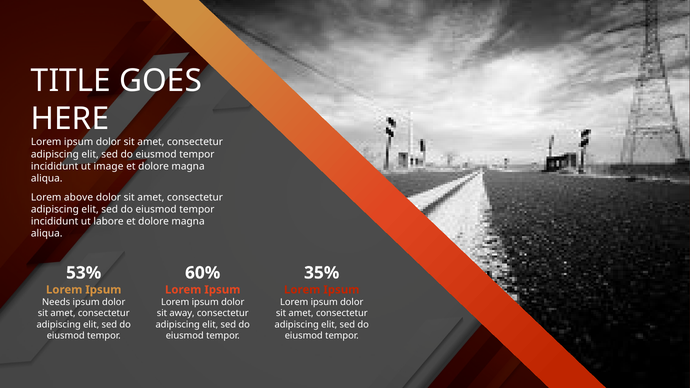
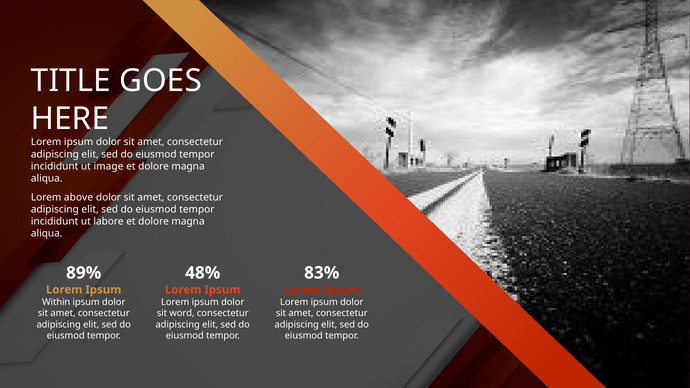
60%: 60% -> 48%
35%: 35% -> 83%
53%: 53% -> 89%
Needs: Needs -> Within
away: away -> word
